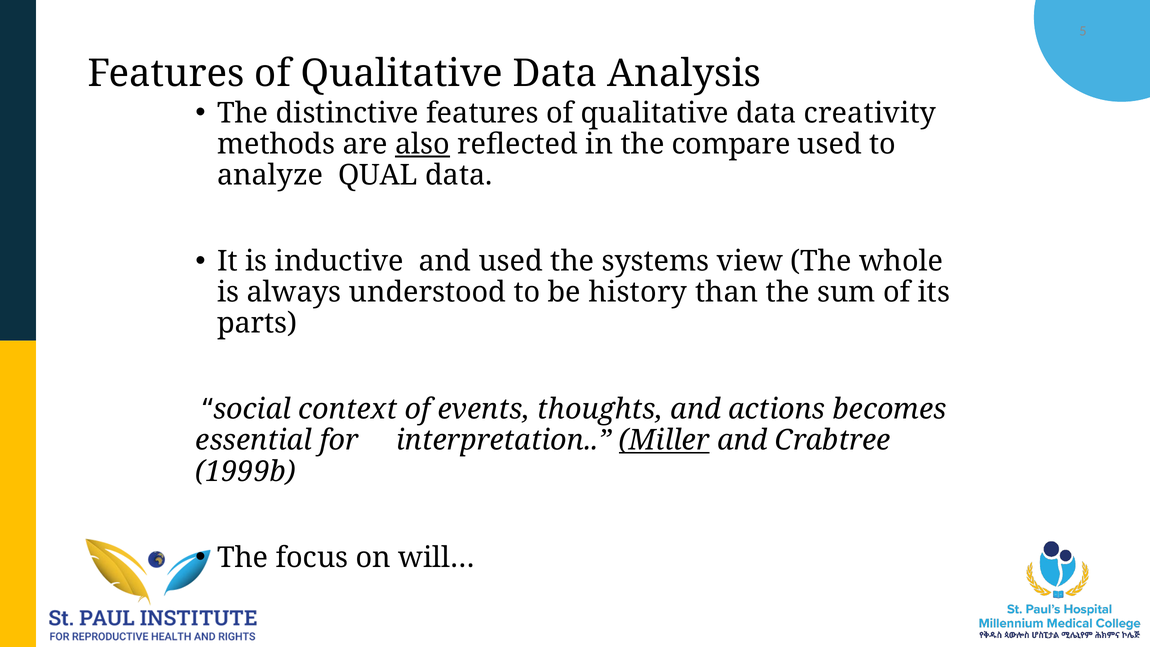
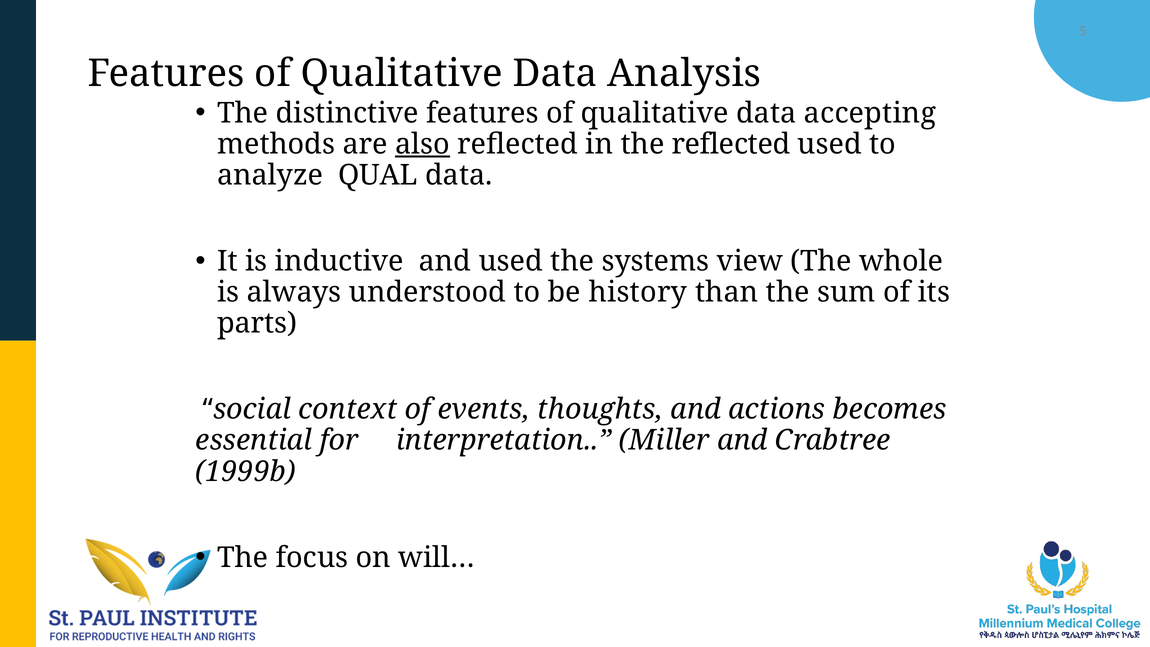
creativity: creativity -> accepting
the compare: compare -> reflected
Miller underline: present -> none
